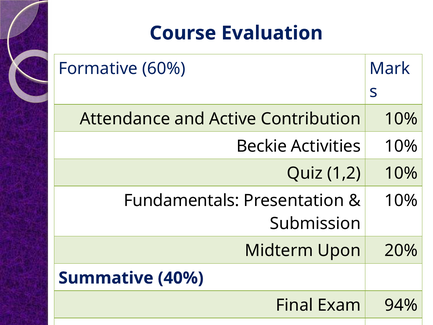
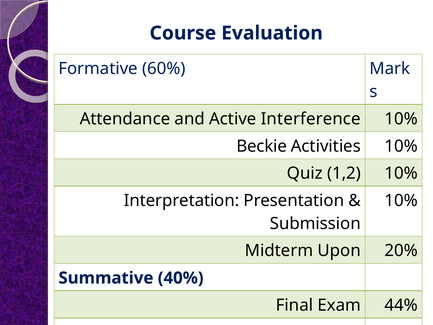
Contribution: Contribution -> Interference
Fundamentals: Fundamentals -> Interpretation
94%: 94% -> 44%
